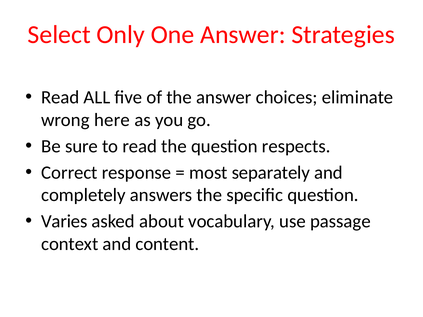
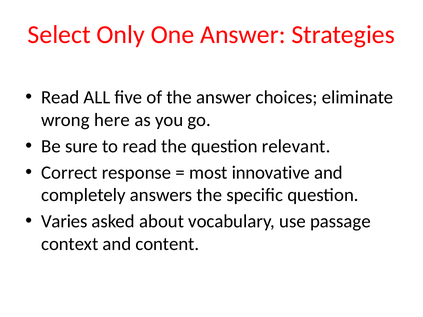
respects: respects -> relevant
separately: separately -> innovative
